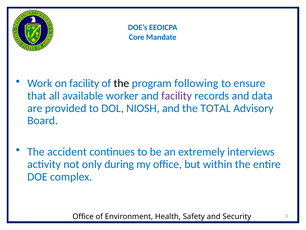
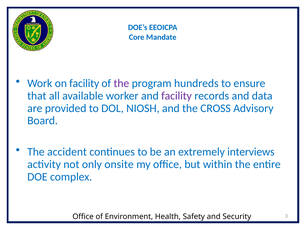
the at (121, 83) colour: black -> purple
following: following -> hundreds
TOTAL: TOTAL -> CROSS
during: during -> onsite
